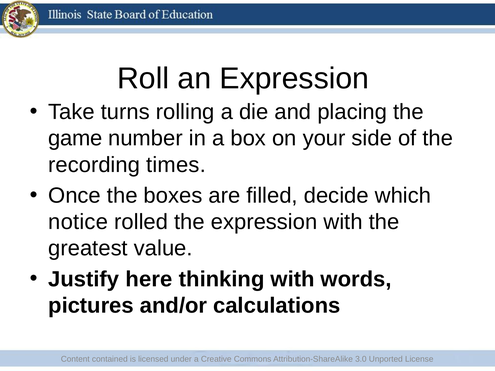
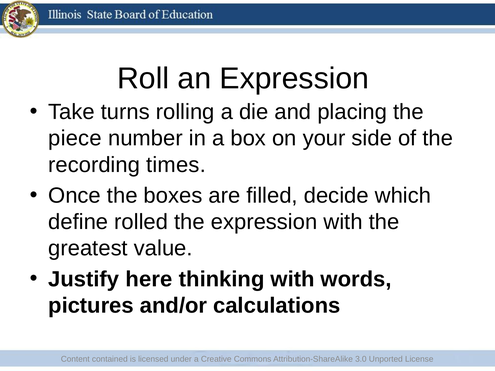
game: game -> piece
notice: notice -> define
